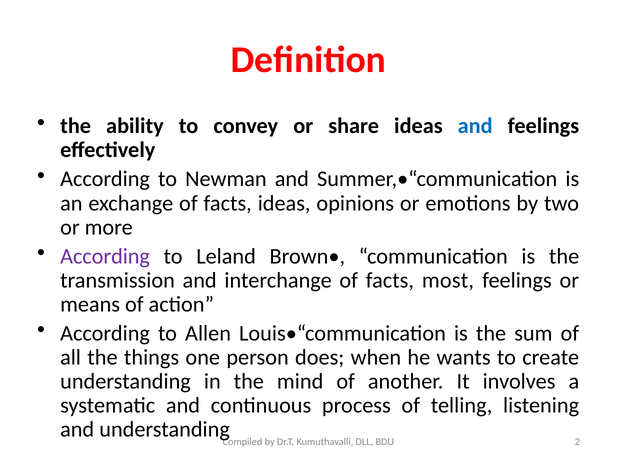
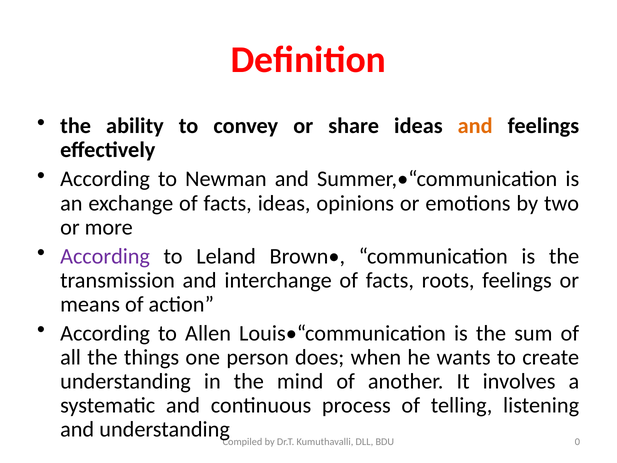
and at (475, 126) colour: blue -> orange
most: most -> roots
2: 2 -> 0
